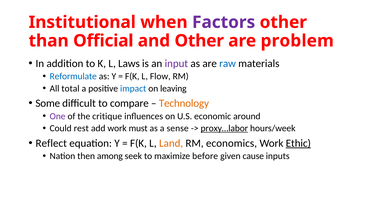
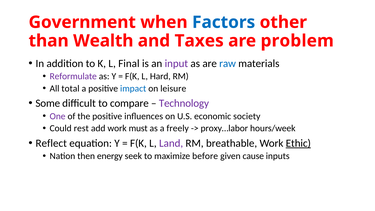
Institutional: Institutional -> Government
Factors colour: purple -> blue
Official: Official -> Wealth
and Other: Other -> Taxes
Laws: Laws -> Final
Reformulate colour: blue -> purple
Flow: Flow -> Hard
leaving: leaving -> leisure
Technology colour: orange -> purple
the critique: critique -> positive
around: around -> society
sense: sense -> freely
proxy…labor underline: present -> none
Land colour: orange -> purple
economics: economics -> breathable
among: among -> energy
